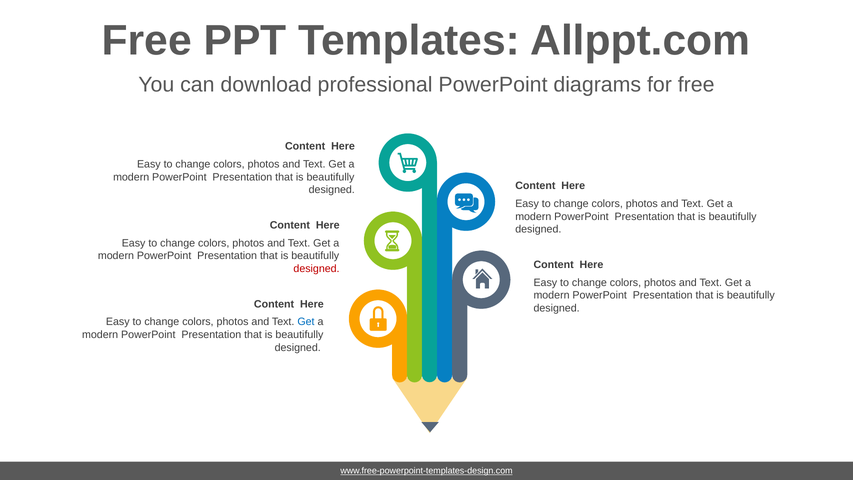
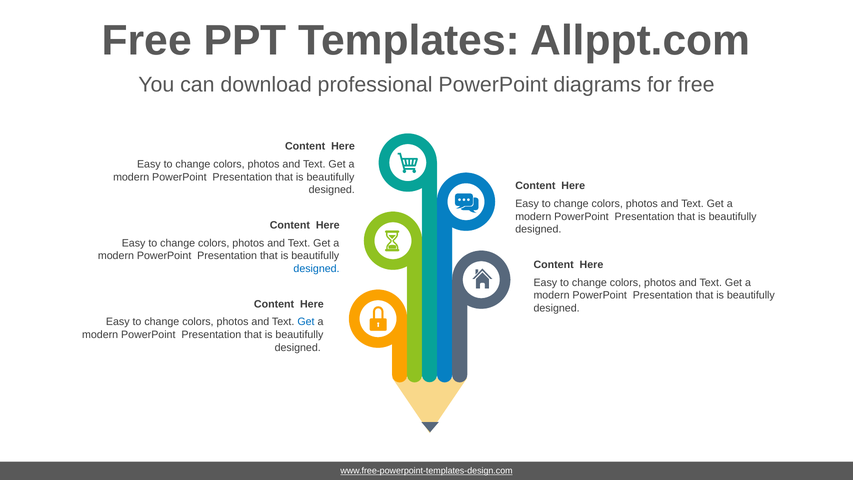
designed at (317, 269) colour: red -> blue
